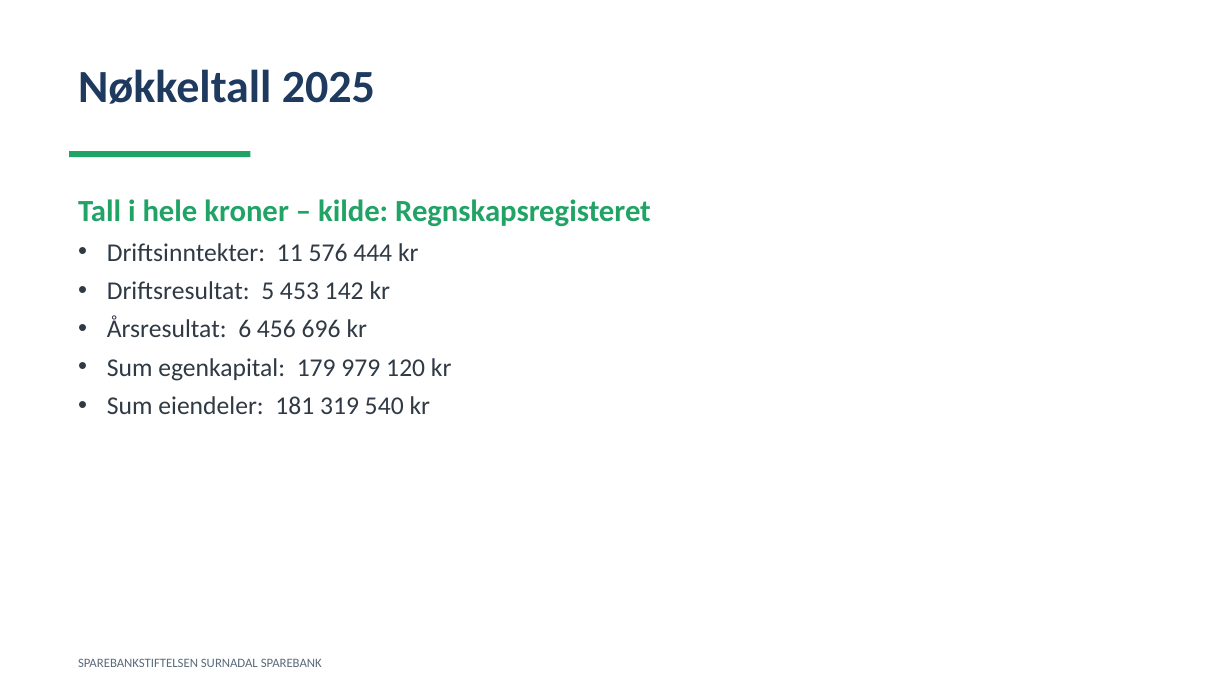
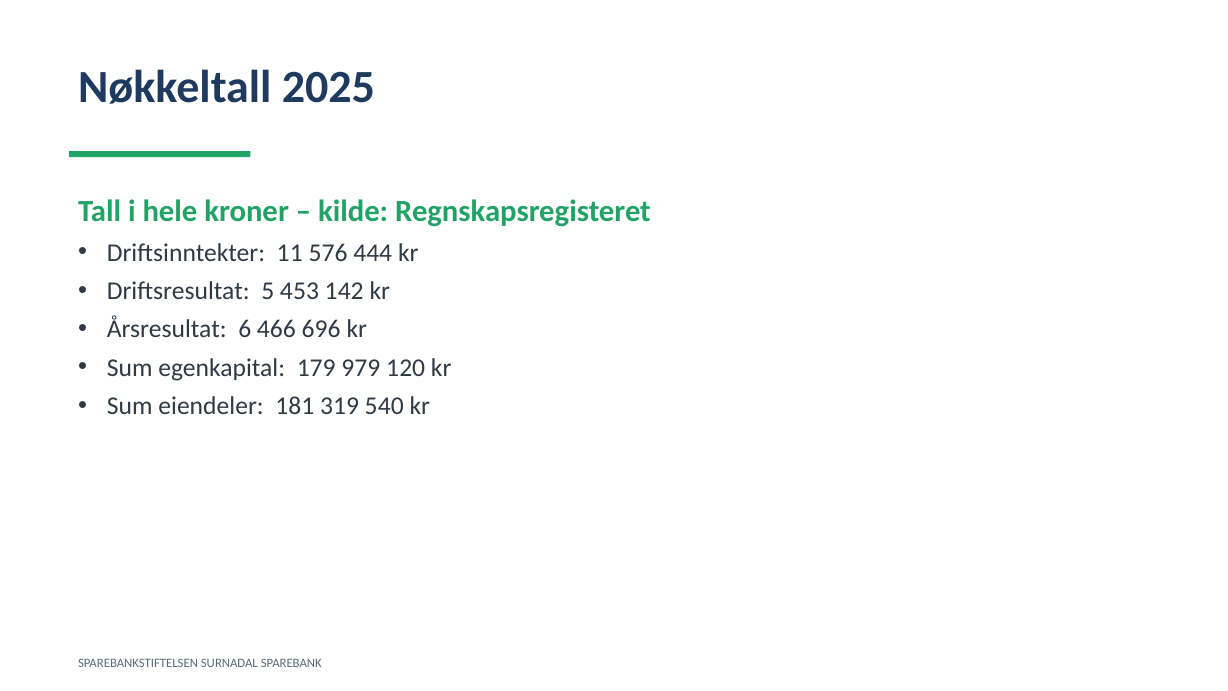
456: 456 -> 466
